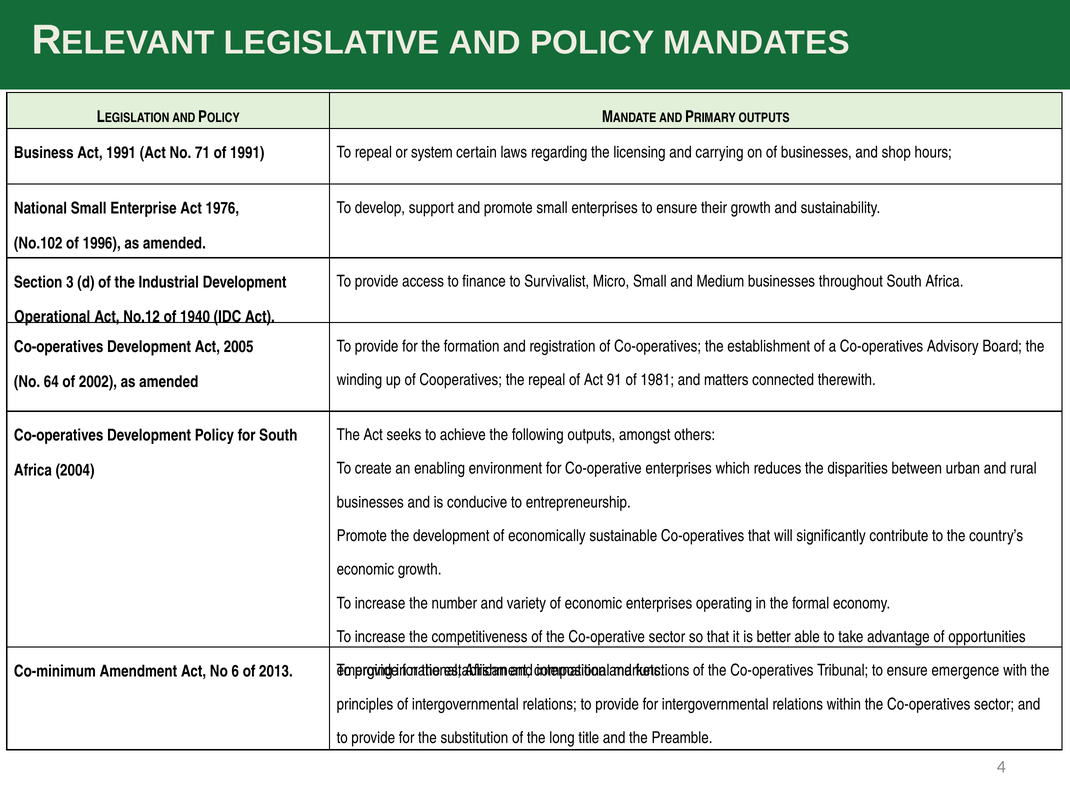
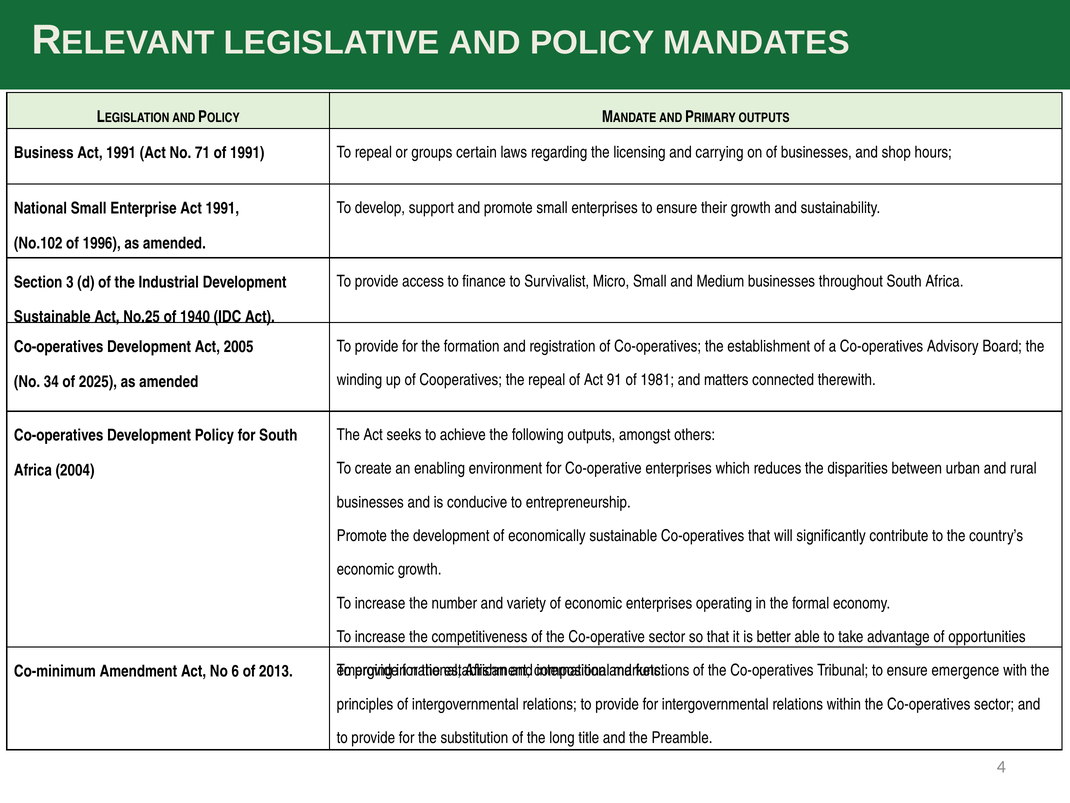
system: system -> groups
Enterprise Act 1976: 1976 -> 1991
Operational at (52, 317): Operational -> Sustainable
No.12: No.12 -> No.25
64: 64 -> 34
2002: 2002 -> 2025
